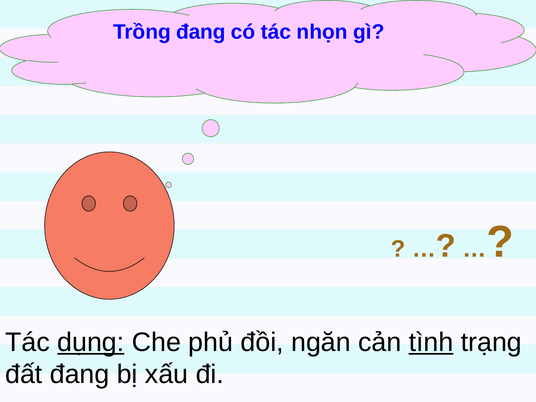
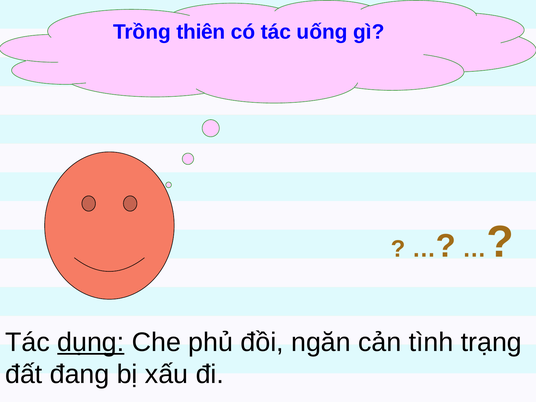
Trồng đang: đang -> thiên
nhọn: nhọn -> uống
tình underline: present -> none
